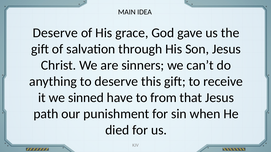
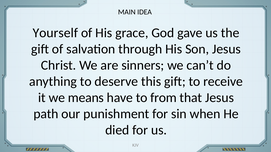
Deserve at (55, 33): Deserve -> Yourself
sinned: sinned -> means
